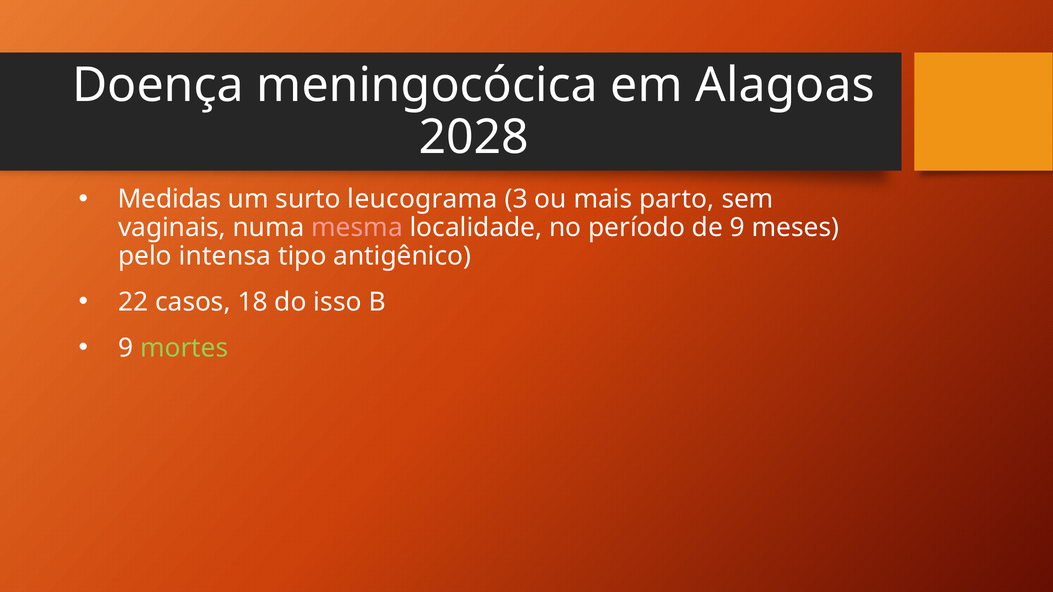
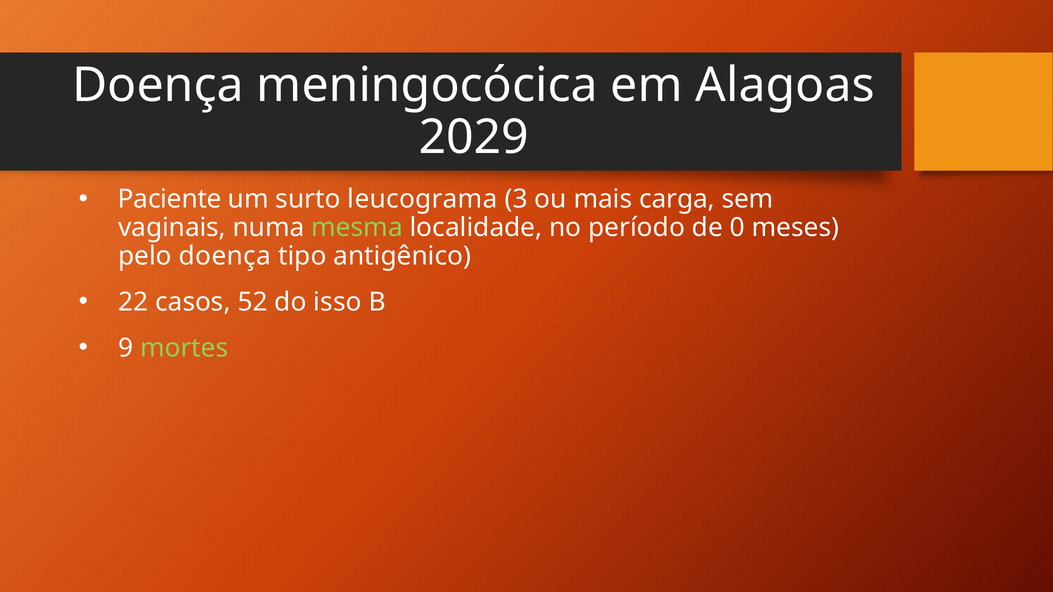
2028: 2028 -> 2029
Medidas: Medidas -> Paciente
parto: parto -> carga
mesma colour: pink -> light green
de 9: 9 -> 0
pelo intensa: intensa -> doença
18: 18 -> 52
